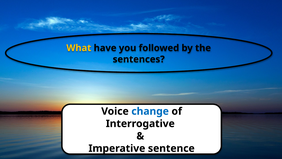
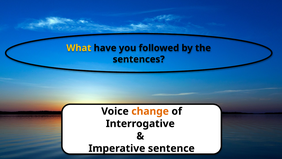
change colour: blue -> orange
